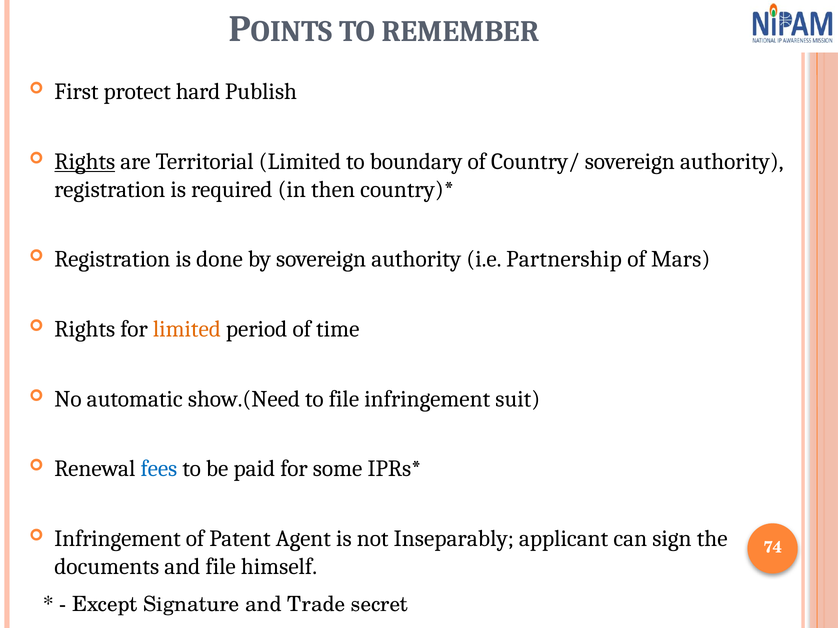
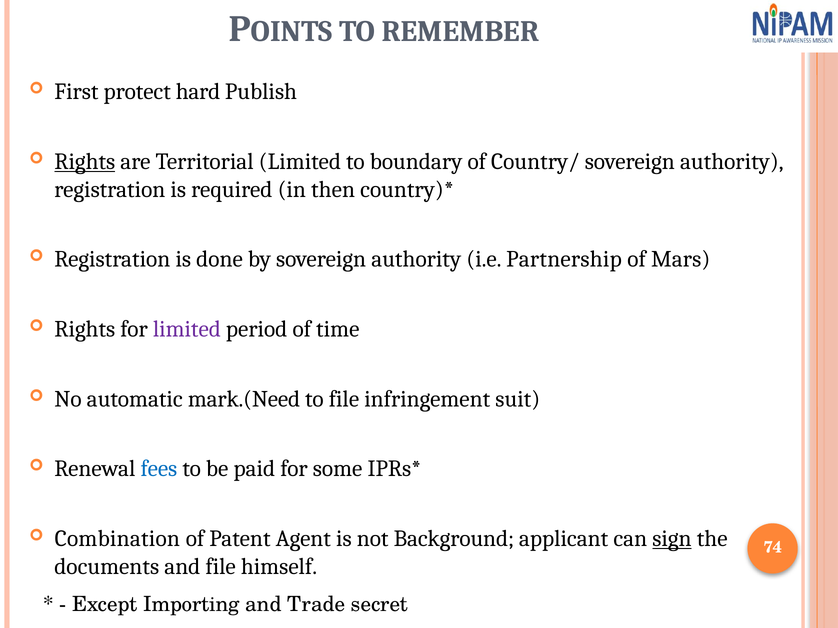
limited at (187, 329) colour: orange -> purple
show.(Need: show.(Need -> mark.(Need
Infringement at (118, 539): Infringement -> Combination
Inseparably: Inseparably -> Background
sign underline: none -> present
Signature: Signature -> Importing
